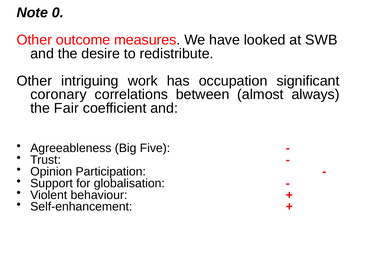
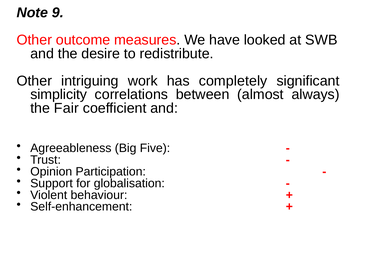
0: 0 -> 9
occupation: occupation -> completely
coronary: coronary -> simplicity
